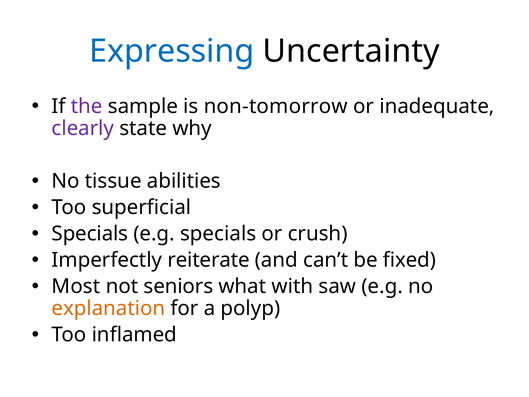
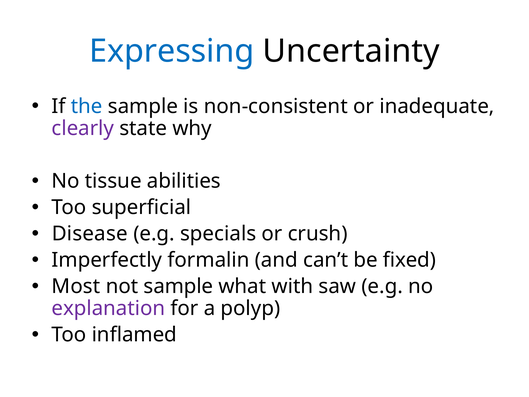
the colour: purple -> blue
non-tomorrow: non-tomorrow -> non-consistent
Specials at (90, 234): Specials -> Disease
reiterate: reiterate -> formalin
not seniors: seniors -> sample
explanation colour: orange -> purple
